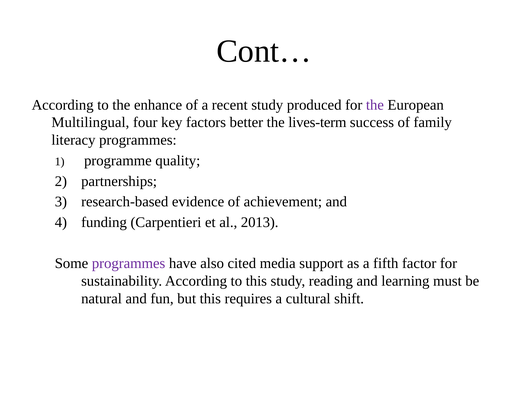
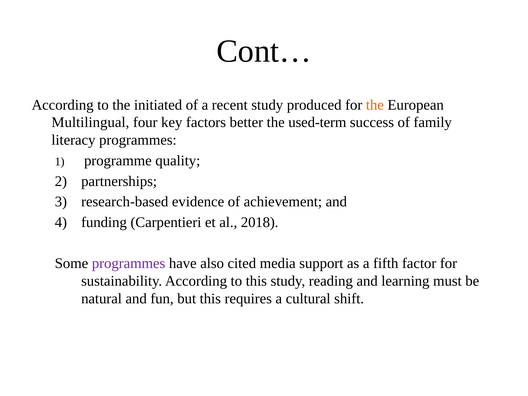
enhance: enhance -> initiated
the at (375, 105) colour: purple -> orange
lives-term: lives-term -> used-term
2013: 2013 -> 2018
